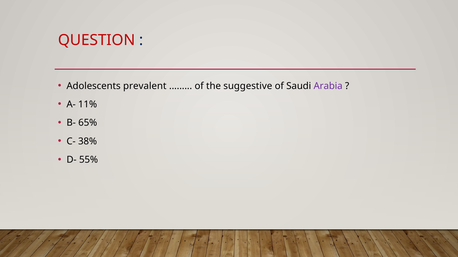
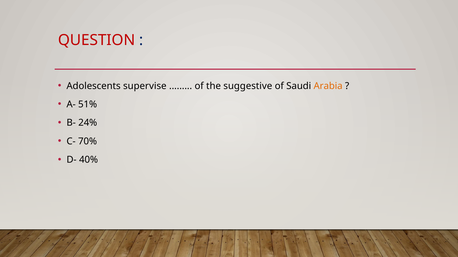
prevalent: prevalent -> supervise
Arabia colour: purple -> orange
11%: 11% -> 51%
65%: 65% -> 24%
38%: 38% -> 70%
55%: 55% -> 40%
